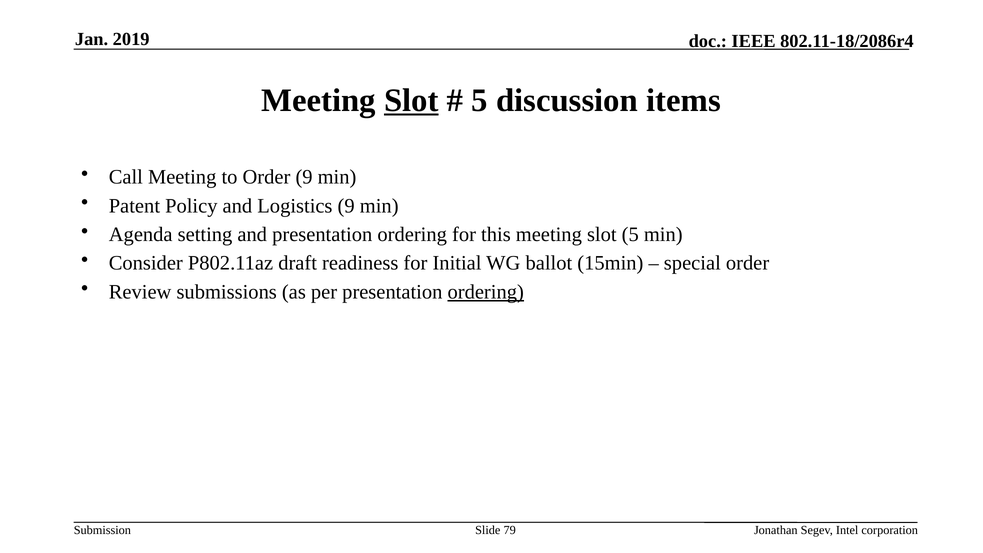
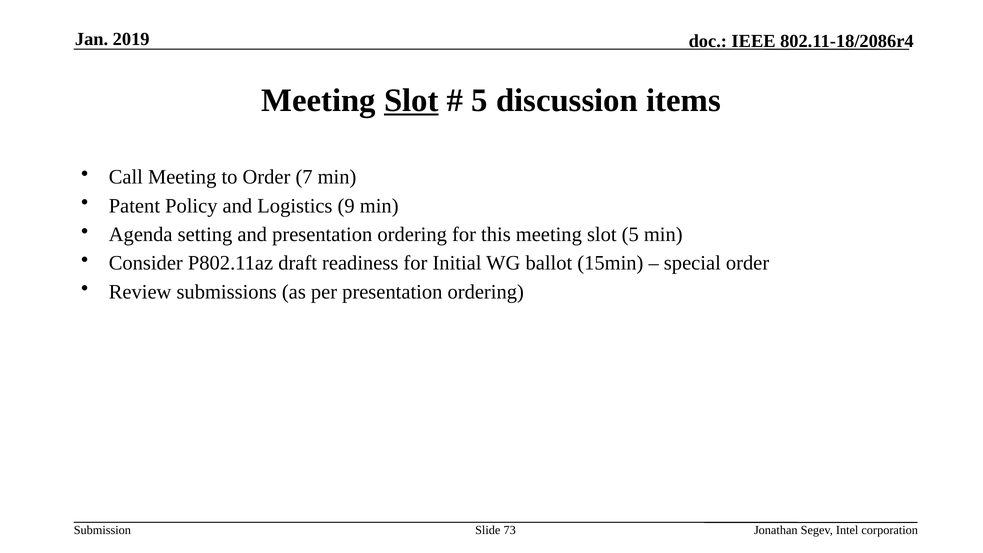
Order 9: 9 -> 7
ordering at (486, 292) underline: present -> none
79: 79 -> 73
